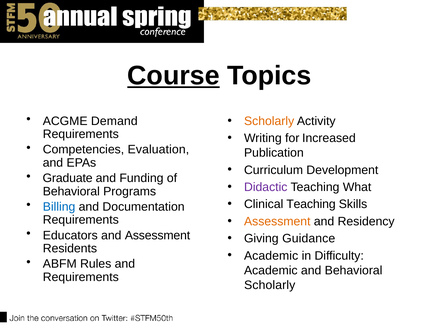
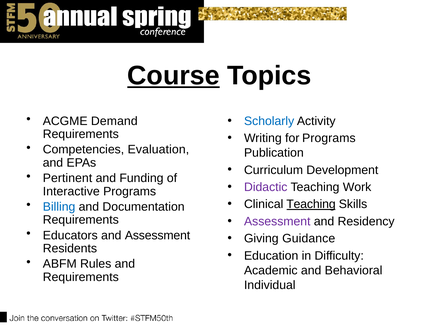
Scholarly at (269, 121) colour: orange -> blue
for Increased: Increased -> Programs
Graduate: Graduate -> Pertinent
What: What -> Work
Behavioral at (71, 191): Behavioral -> Interactive
Teaching at (311, 204) underline: none -> present
Assessment at (277, 221) colour: orange -> purple
Academic at (271, 255): Academic -> Education
Scholarly at (270, 284): Scholarly -> Individual
